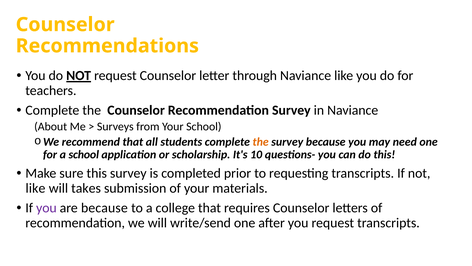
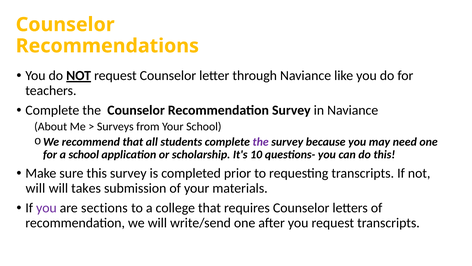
the at (261, 142) colour: orange -> purple
like at (35, 188): like -> will
are because: because -> sections
